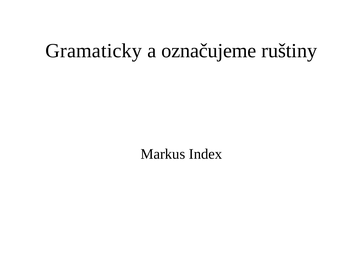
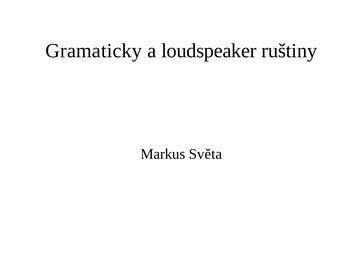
označujeme: označujeme -> loudspeaker
Index: Index -> Světa
